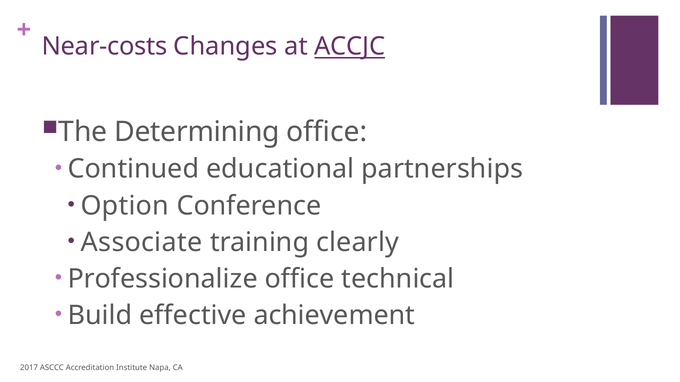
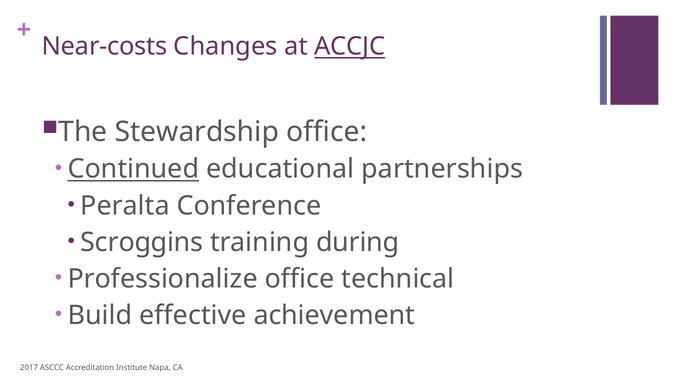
Determining: Determining -> Stewardship
Continued underline: none -> present
Option: Option -> Peralta
Associate: Associate -> Scroggins
clearly: clearly -> during
